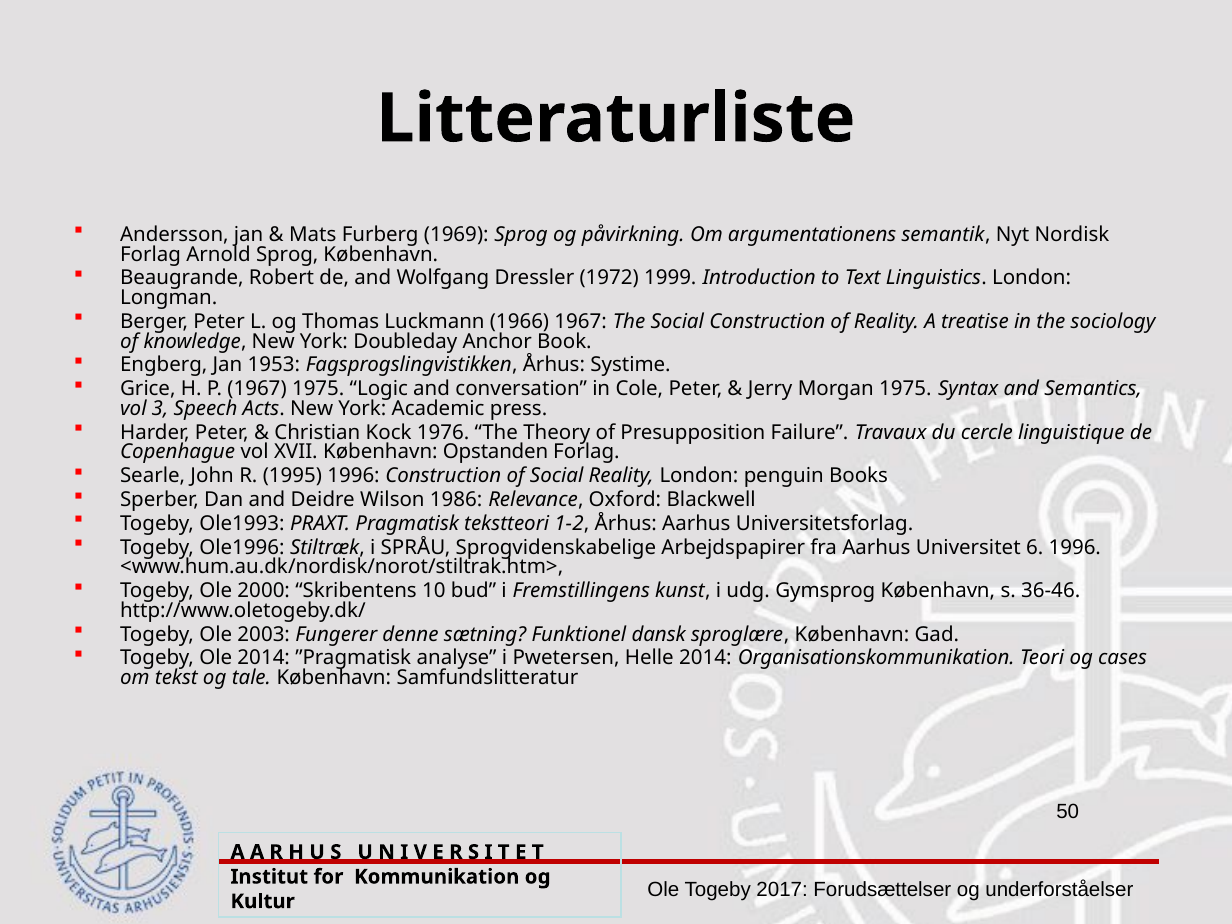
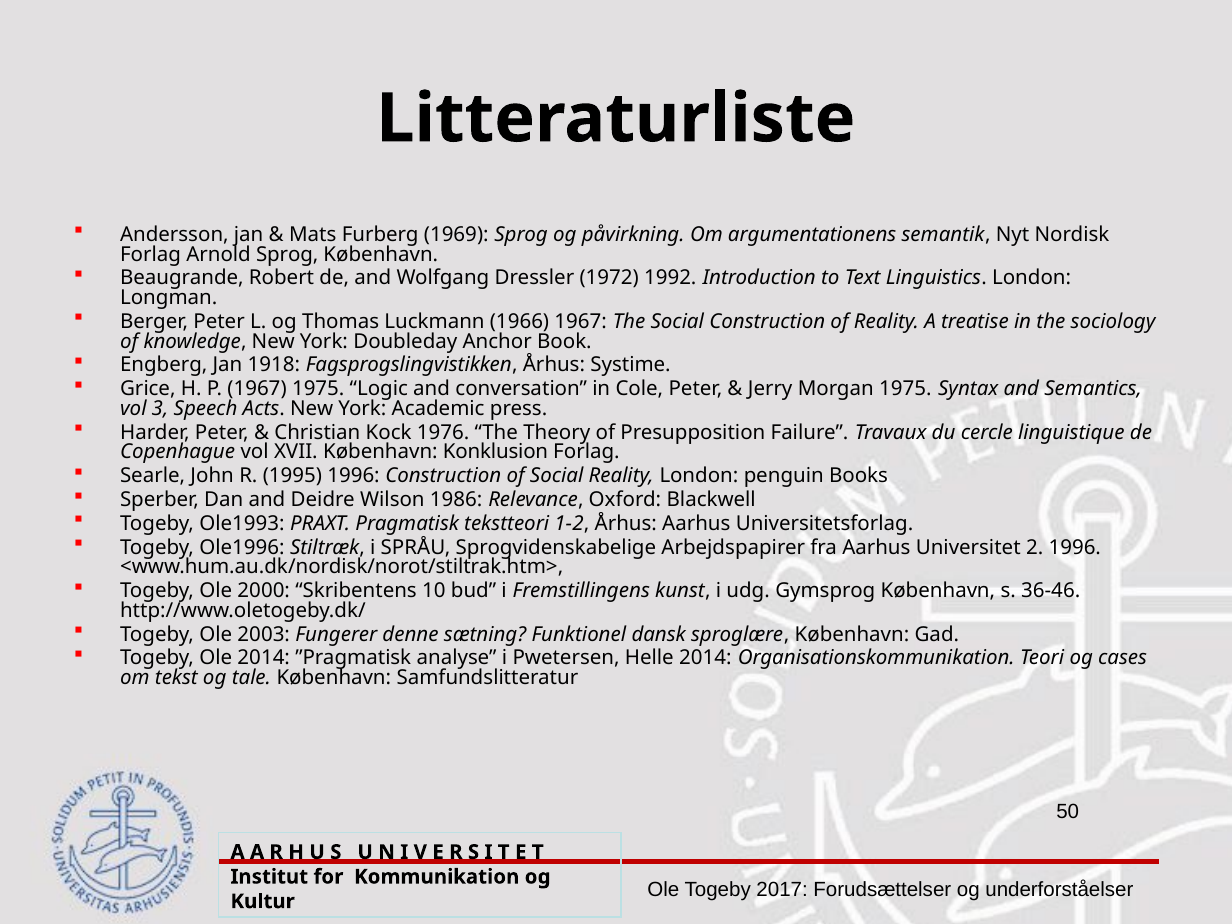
1999: 1999 -> 1992
1953: 1953 -> 1918
Opstanden: Opstanden -> Konklusion
6: 6 -> 2
